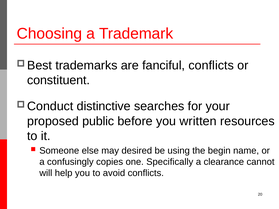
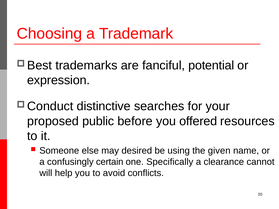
fanciful conflicts: conflicts -> potential
constituent: constituent -> expression
written: written -> offered
begin: begin -> given
copies: copies -> certain
